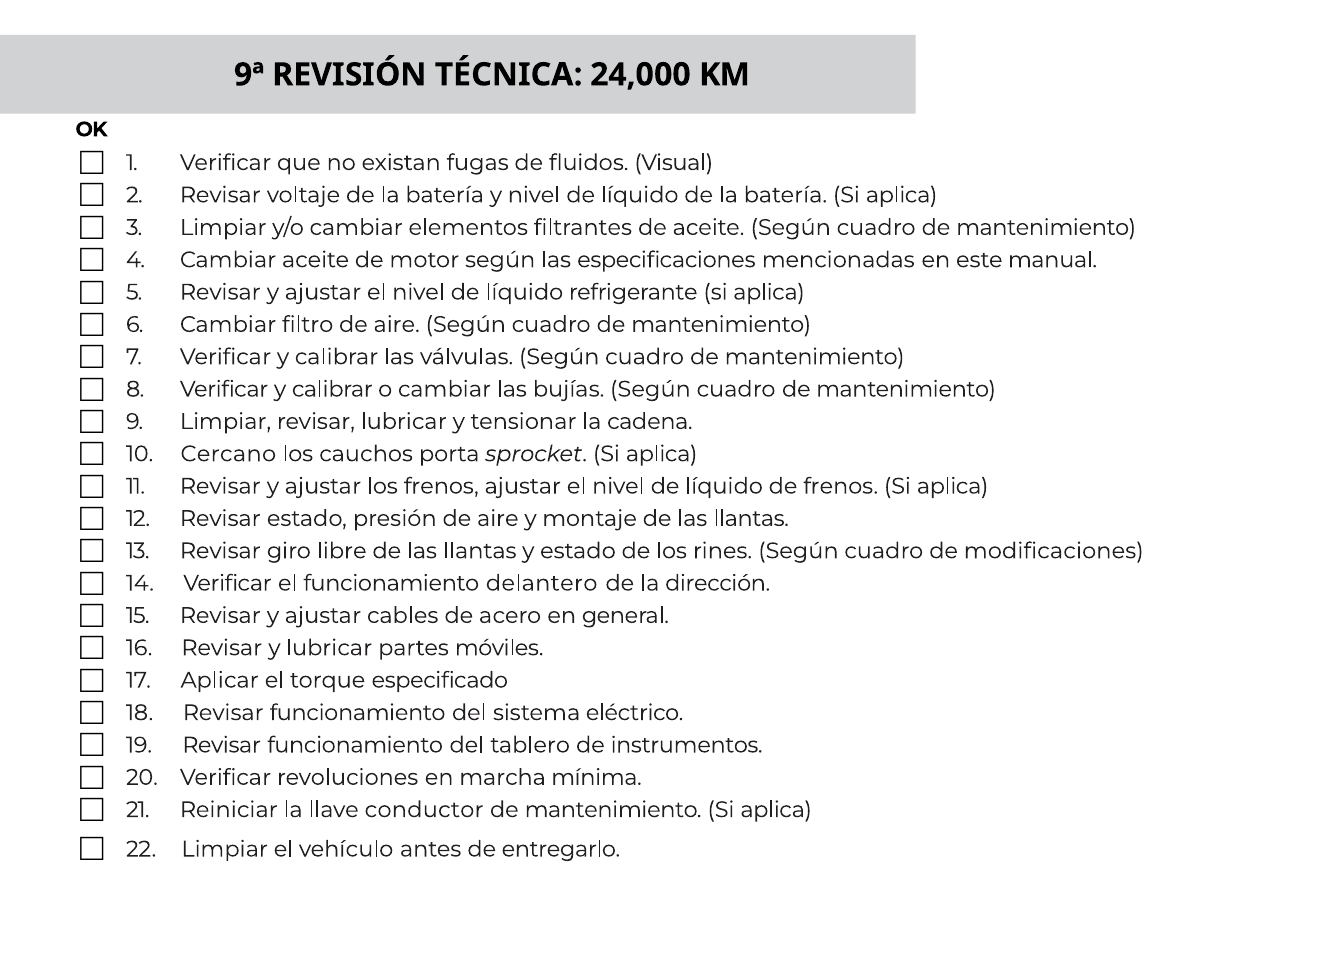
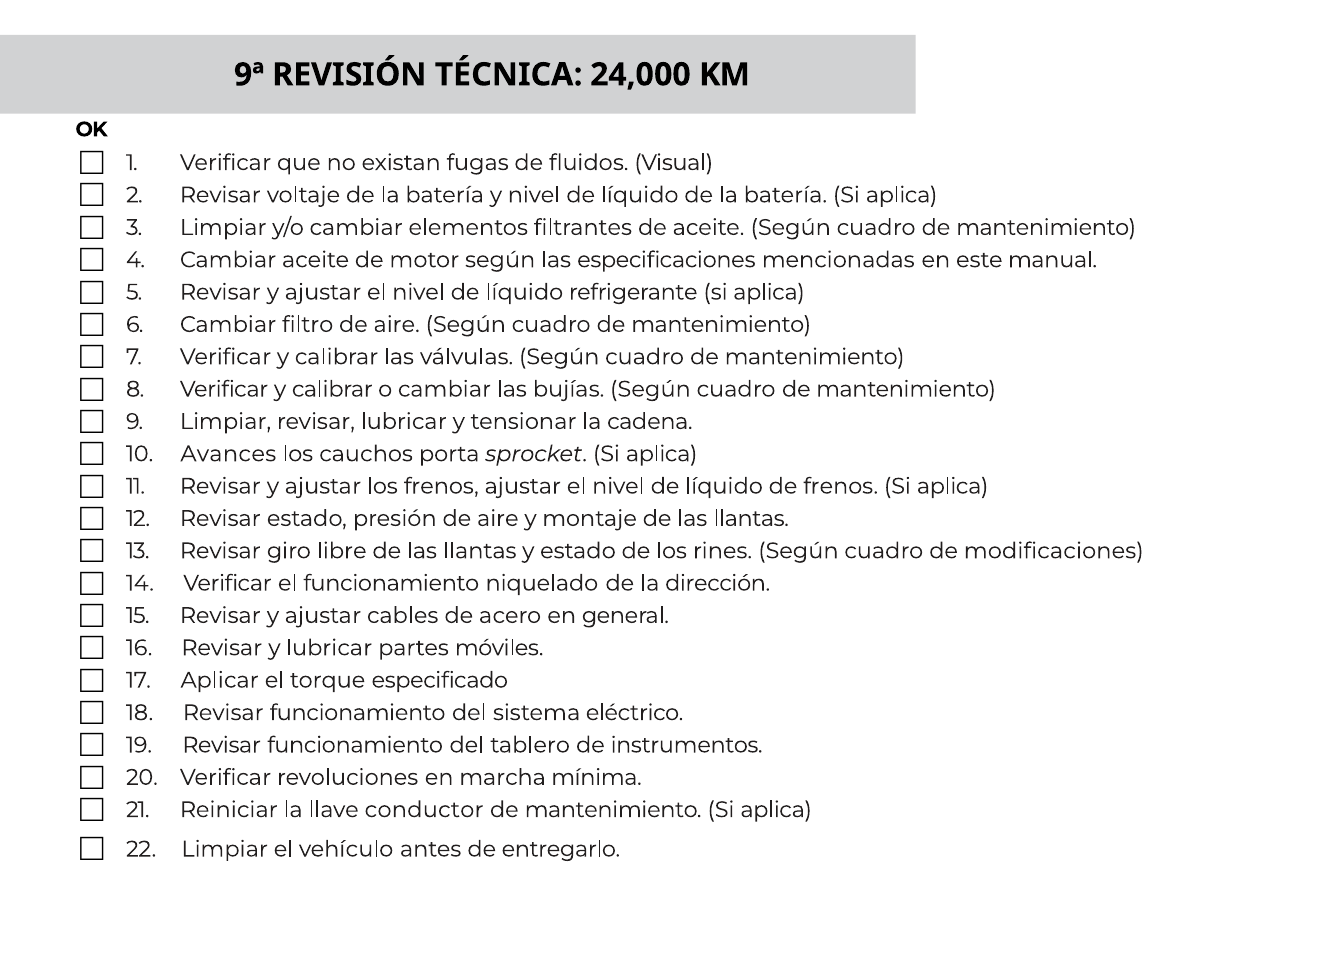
Cercano: Cercano -> Avances
delantero: delantero -> niquelado
